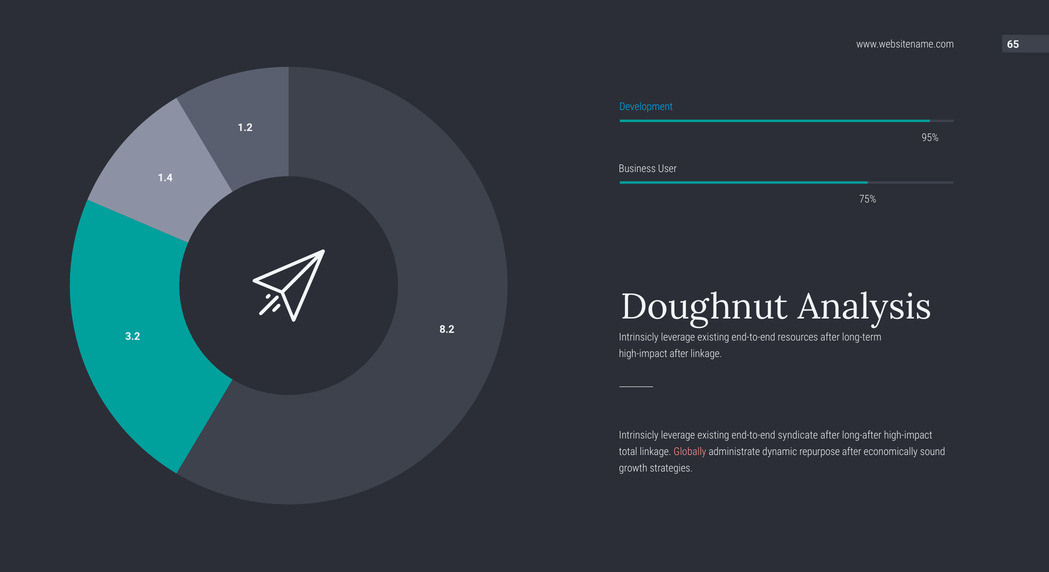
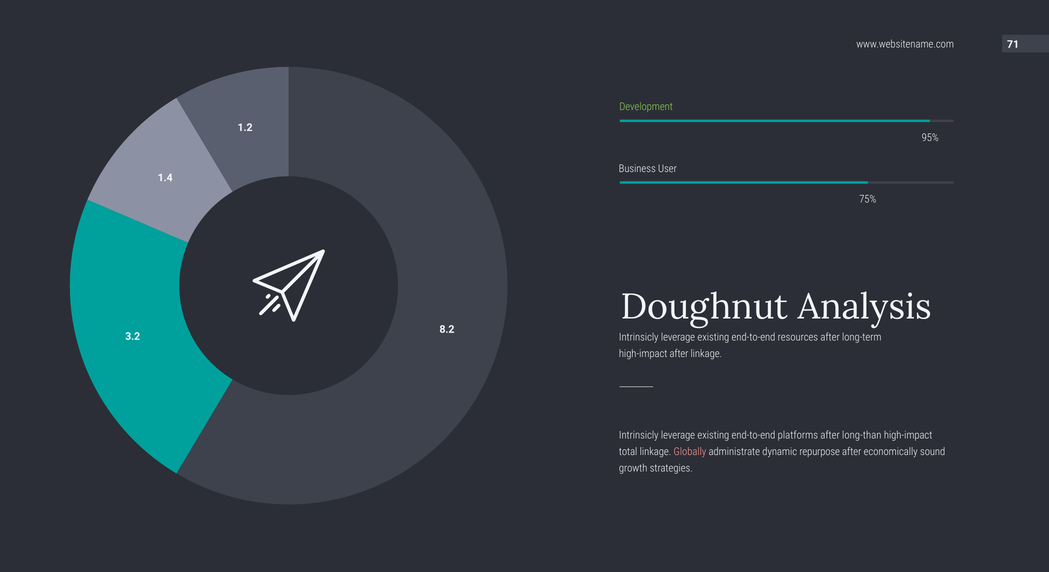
65: 65 -> 71
Development colour: light blue -> light green
syndicate: syndicate -> platforms
long-after: long-after -> long-than
